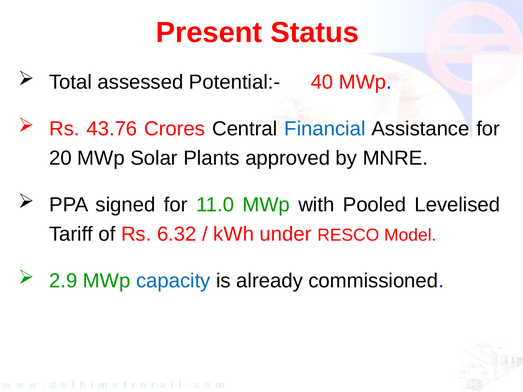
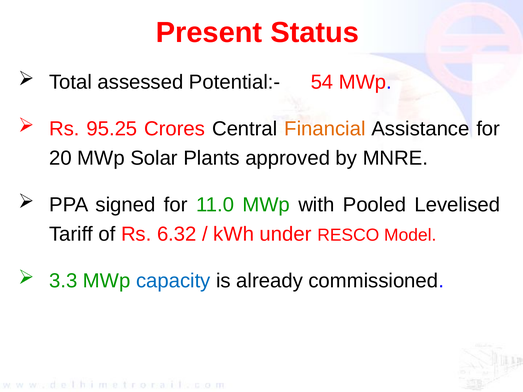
40: 40 -> 54
43.76: 43.76 -> 95.25
Financial colour: blue -> orange
2.9: 2.9 -> 3.3
